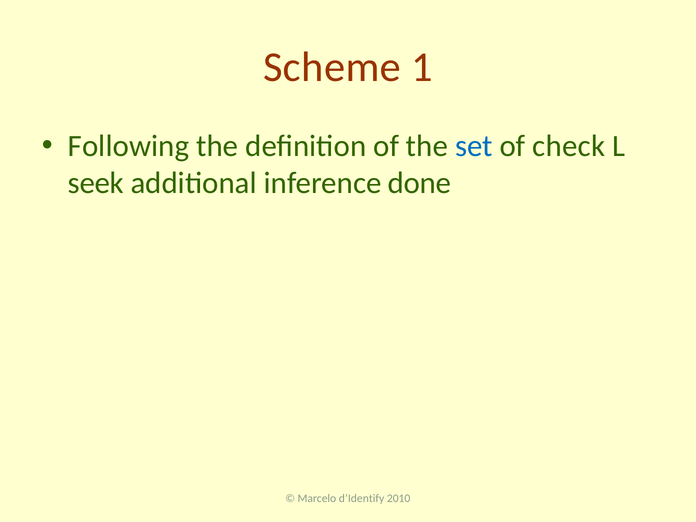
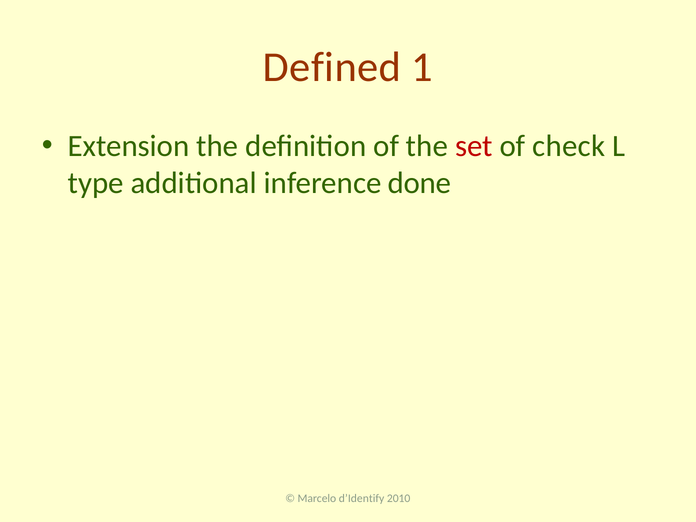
Scheme: Scheme -> Defined
Following: Following -> Extension
set colour: blue -> red
seek: seek -> type
